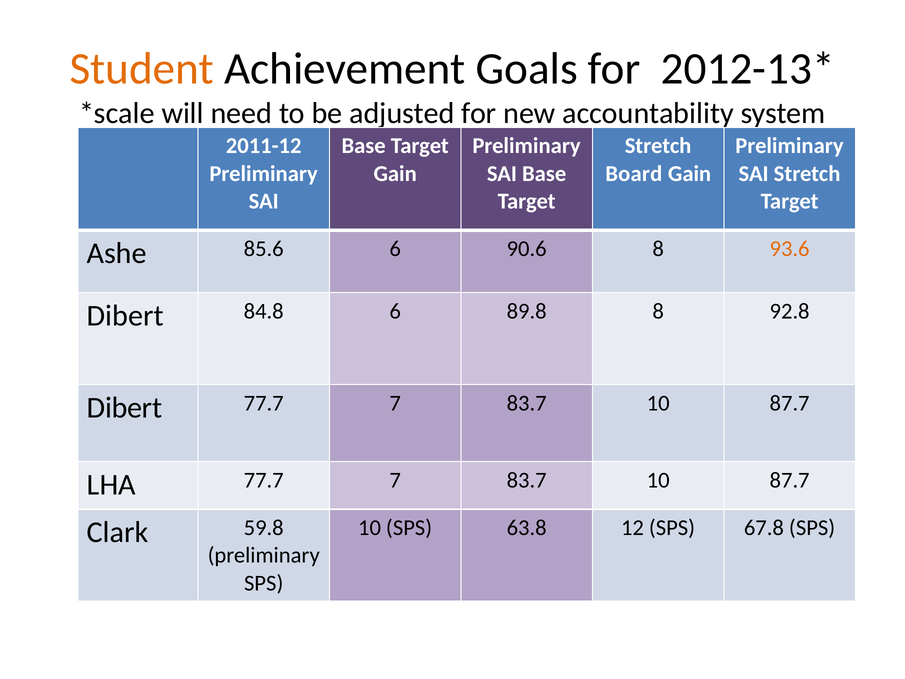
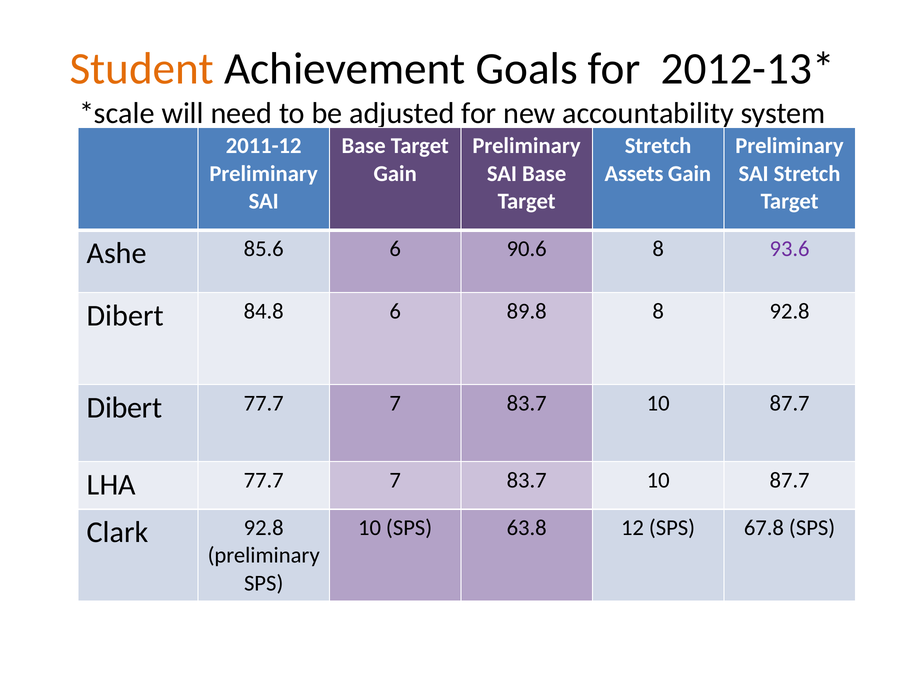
Board: Board -> Assets
93.6 colour: orange -> purple
Clark 59.8: 59.8 -> 92.8
